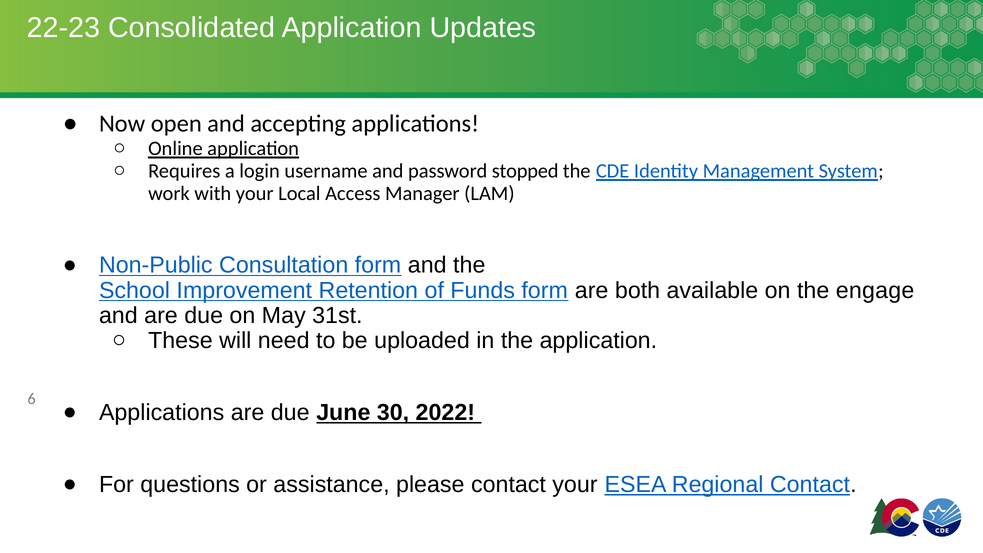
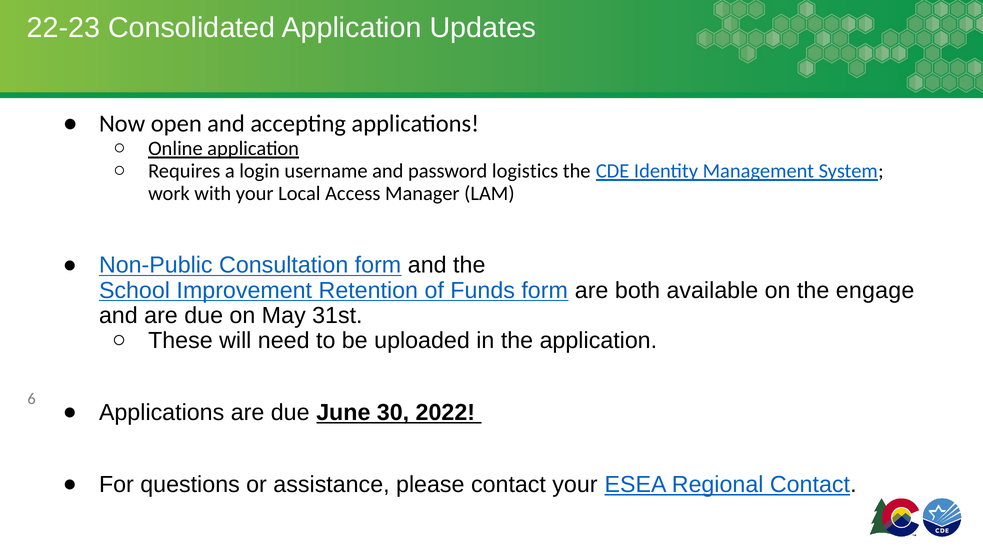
stopped: stopped -> logistics
